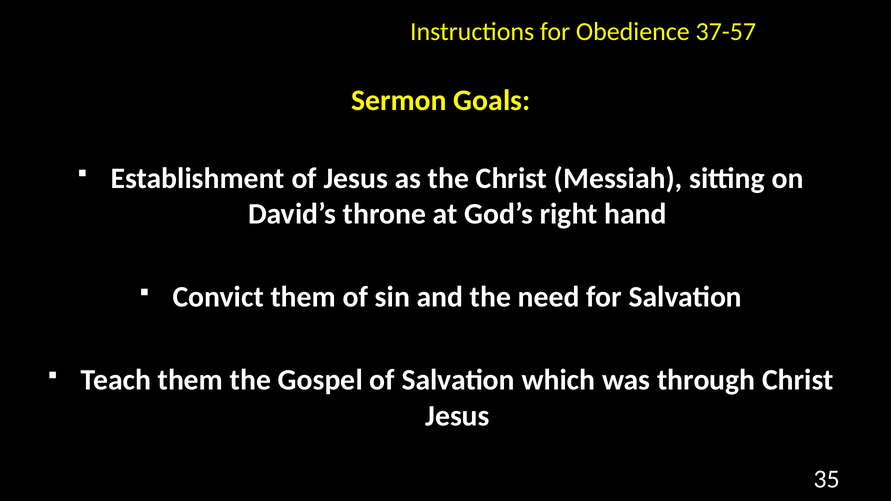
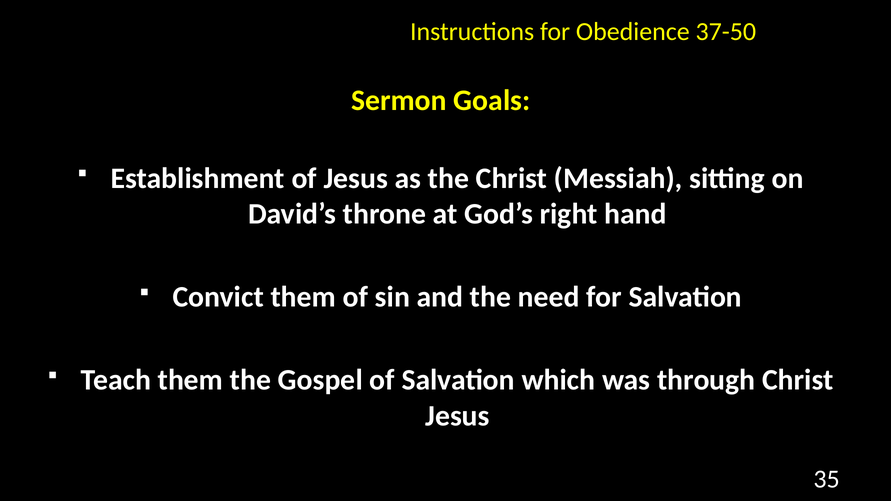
37-57: 37-57 -> 37-50
